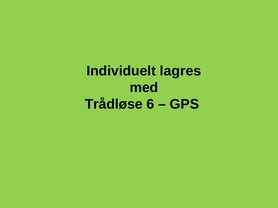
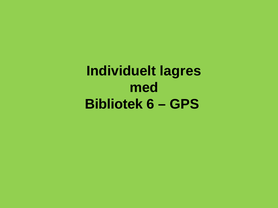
Trådløse: Trådløse -> Bibliotek
